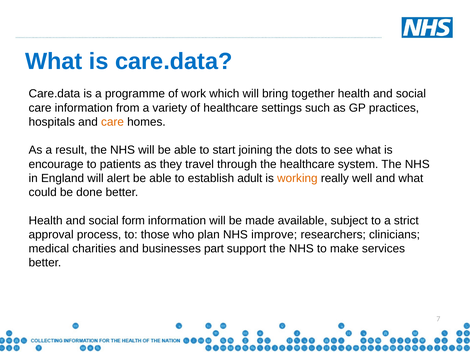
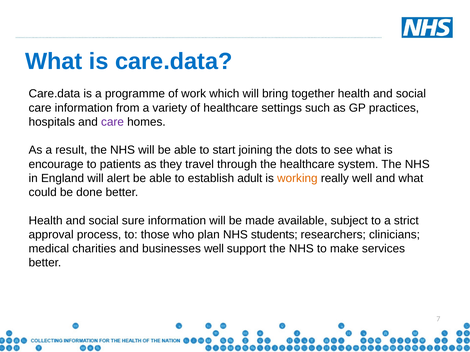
care at (112, 122) colour: orange -> purple
form: form -> sure
improve: improve -> students
businesses part: part -> well
